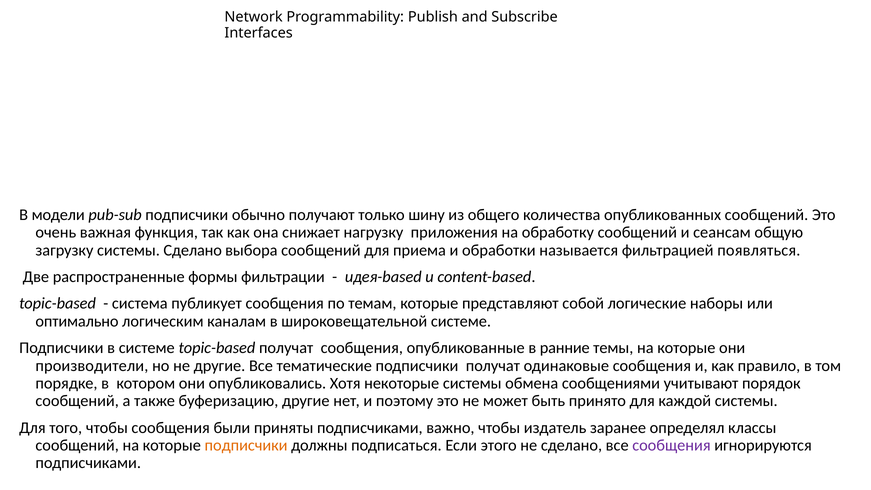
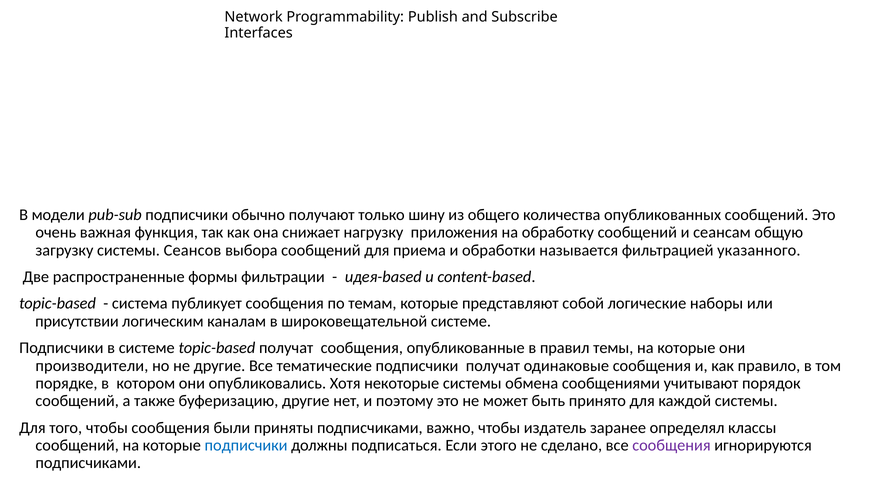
системы Сделано: Сделано -> Сеансов
появляться: появляться -> указанного
оптимально: оптимально -> присутствии
ранние: ранние -> правил
подписчики at (246, 445) colour: orange -> blue
